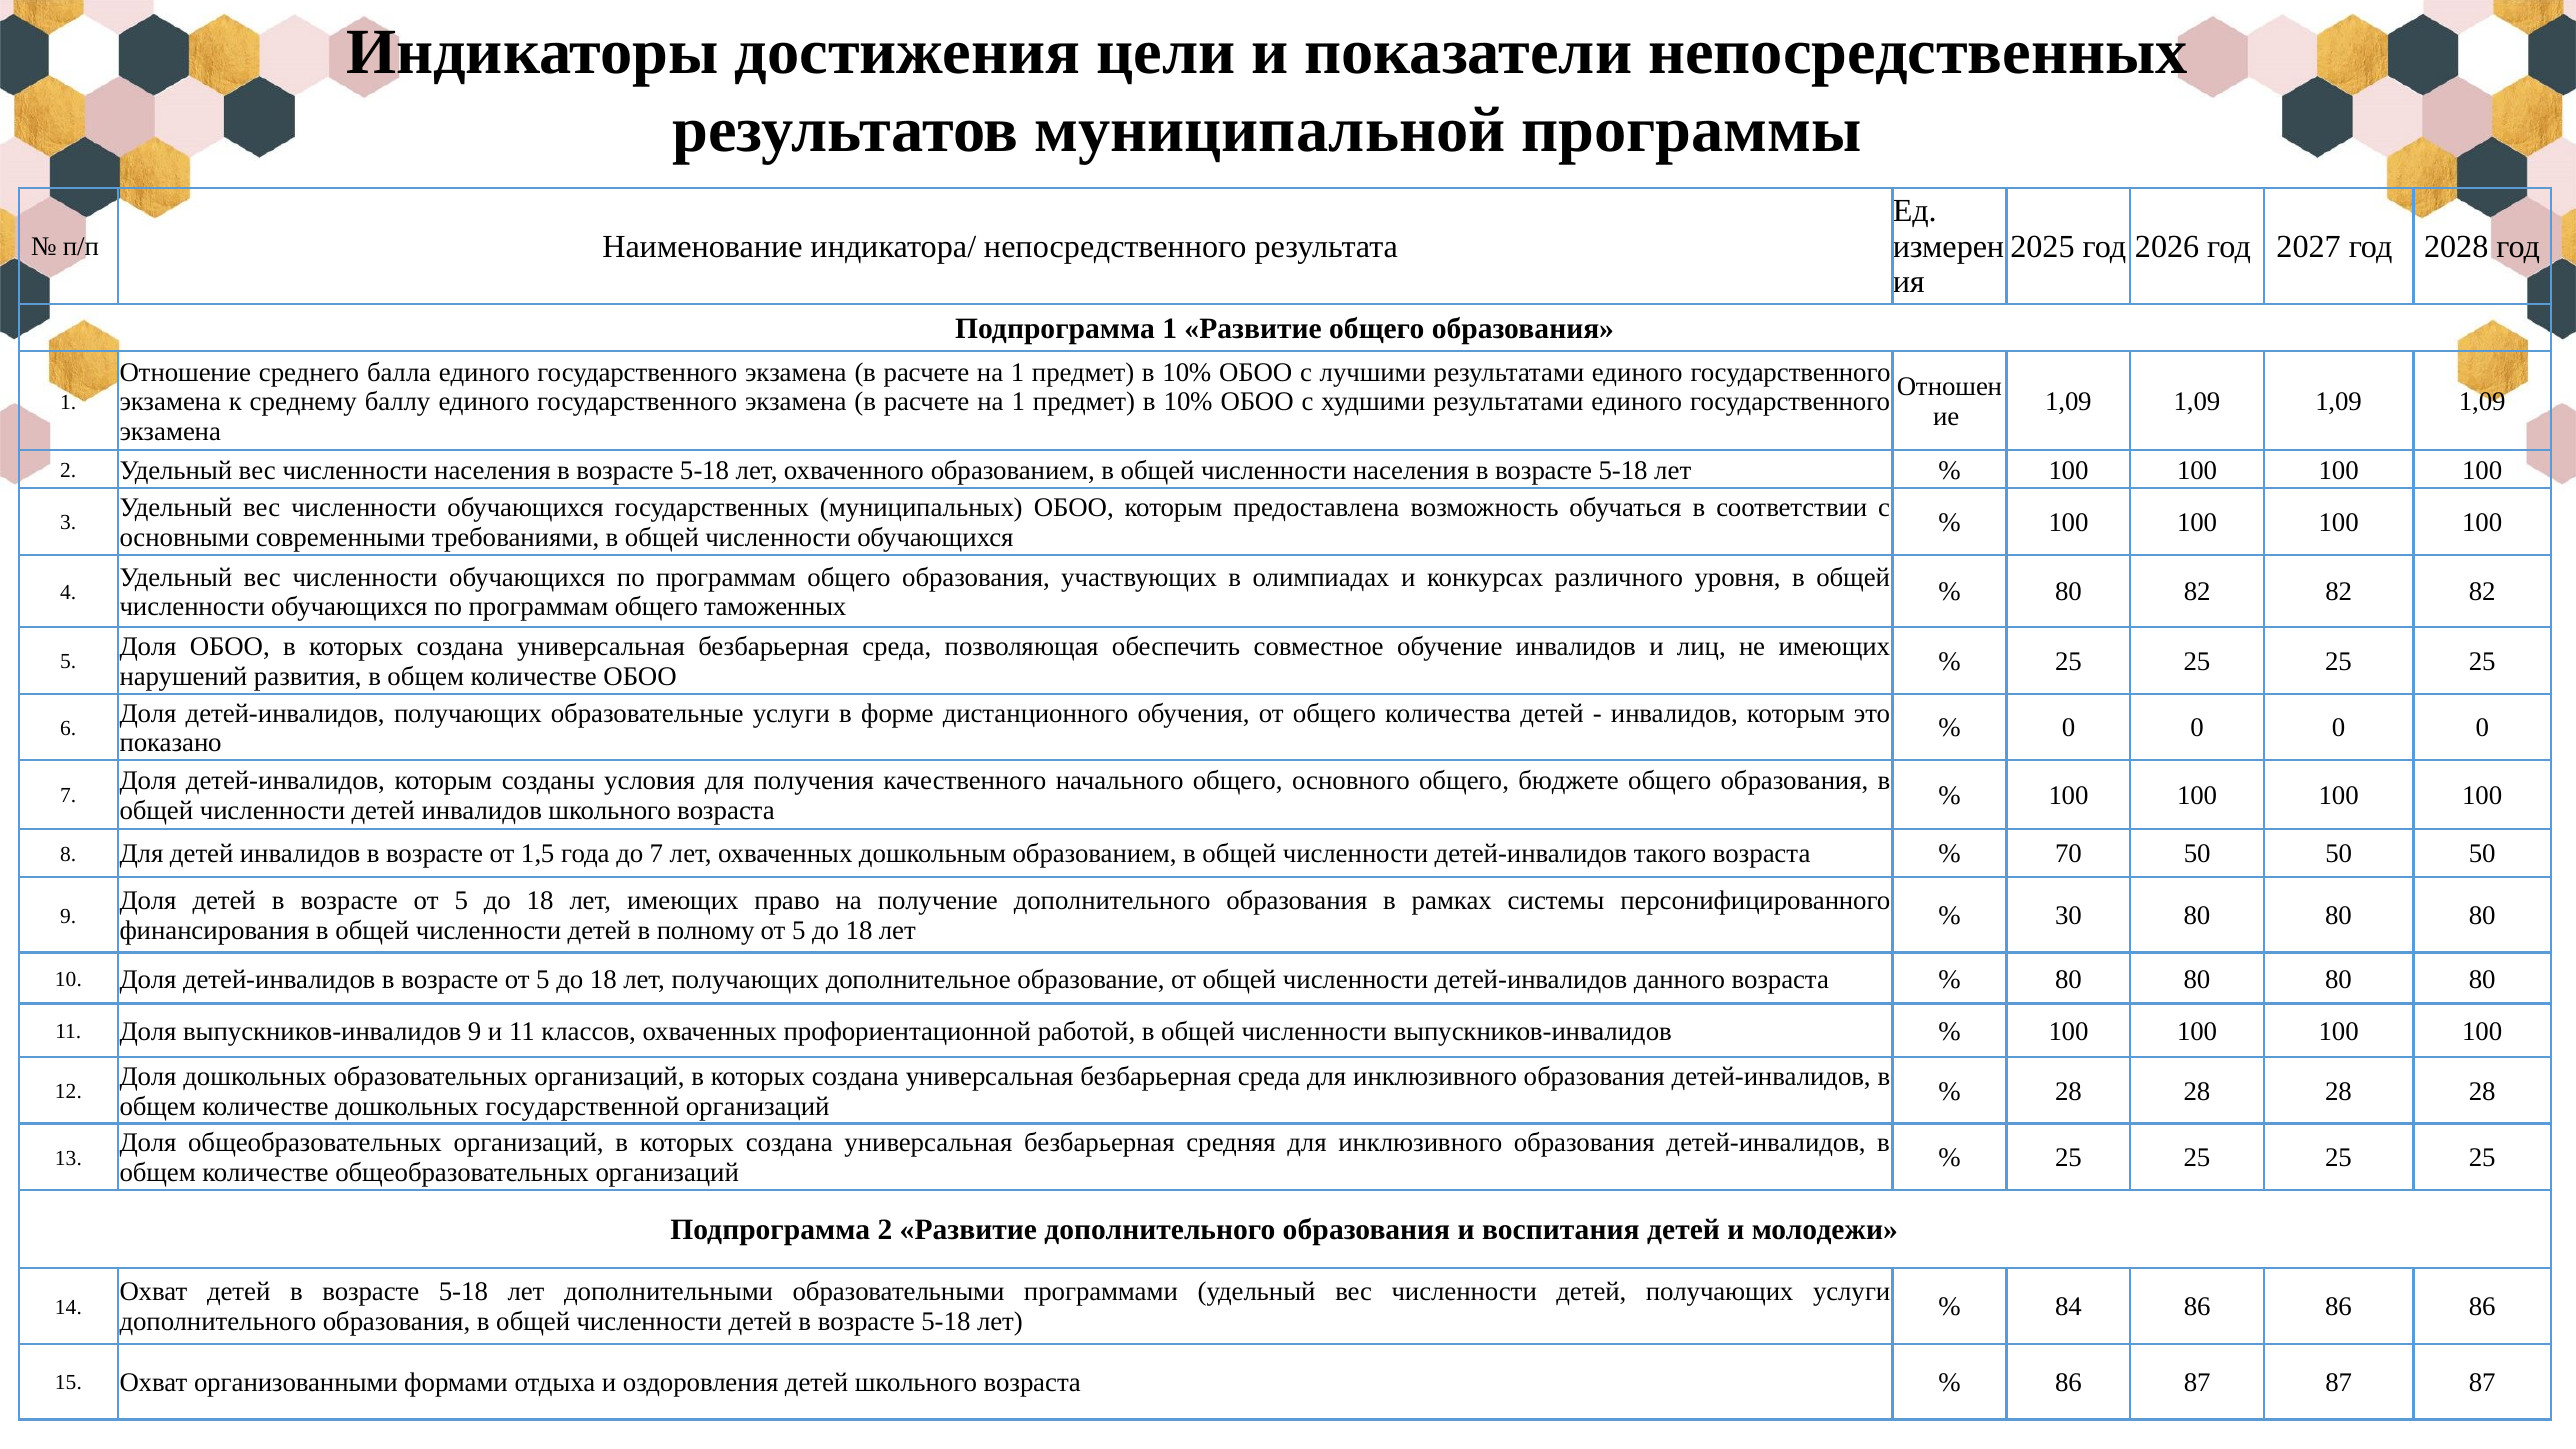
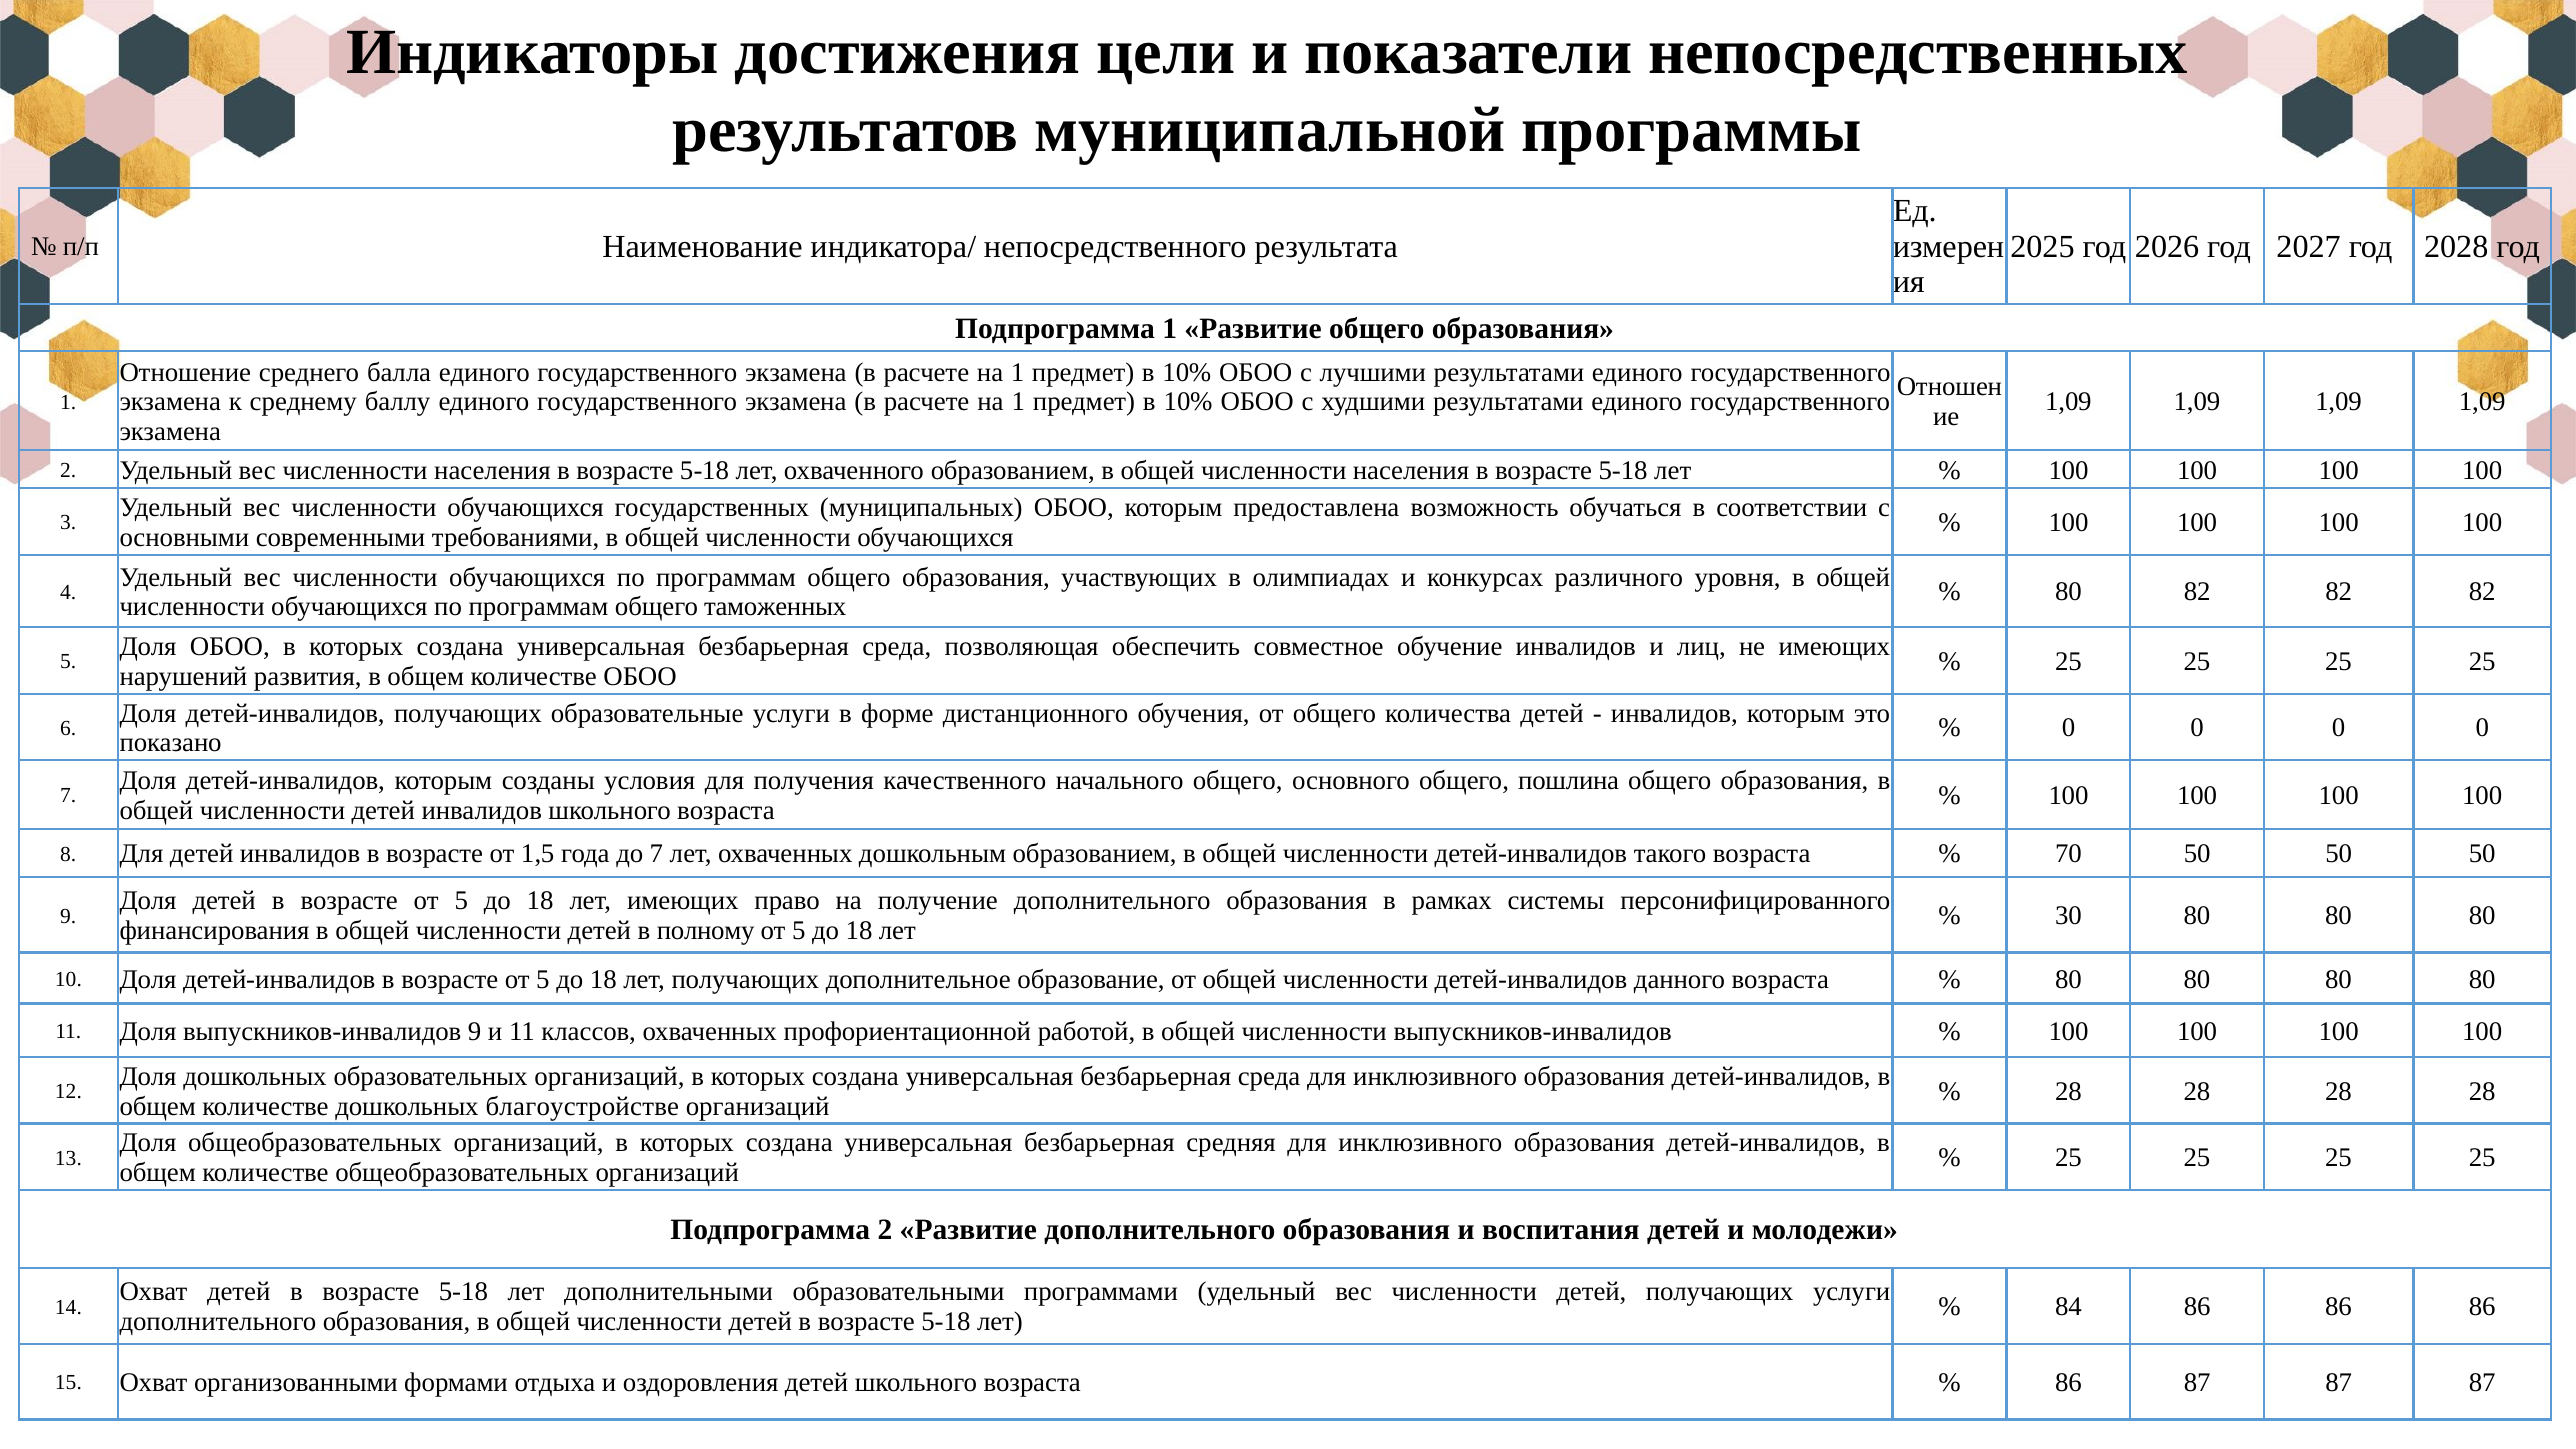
бюджете: бюджете -> пошлина
государственной: государственной -> благоустройстве
